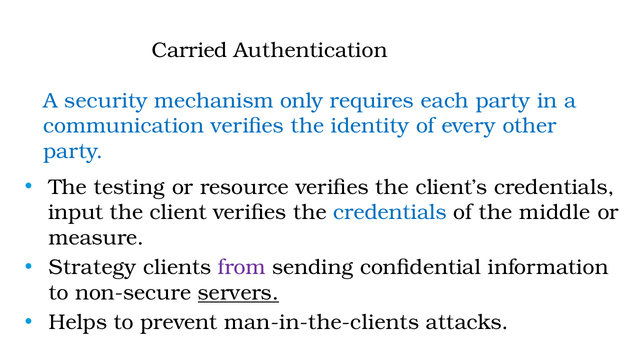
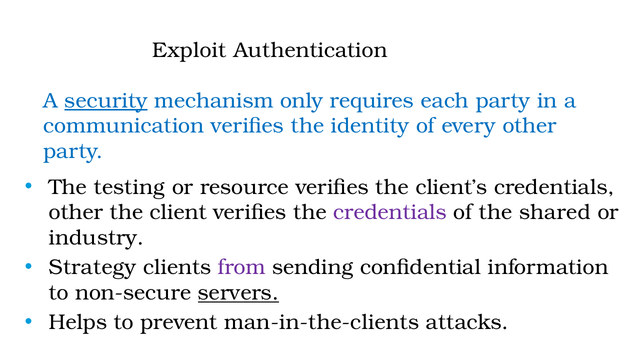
Carried: Carried -> Exploit
security underline: none -> present
input at (76, 213): input -> other
credentials at (390, 213) colour: blue -> purple
middle: middle -> shared
measure: measure -> industry
